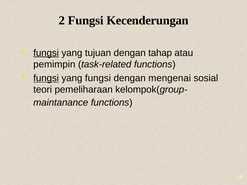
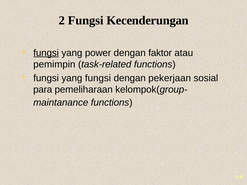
tujuan: tujuan -> power
tahap: tahap -> faktor
fungsi at (46, 78) underline: present -> none
mengenai: mengenai -> pekerjaan
teori: teori -> para
